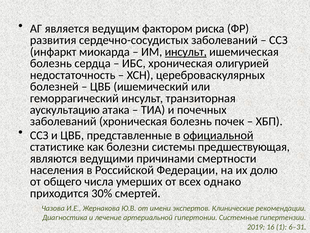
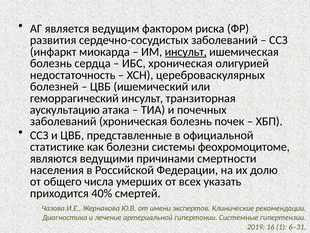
официальной underline: present -> none
предшествующая: предшествующая -> феохромоцитоме
однако: однако -> указать
30%: 30% -> 40%
